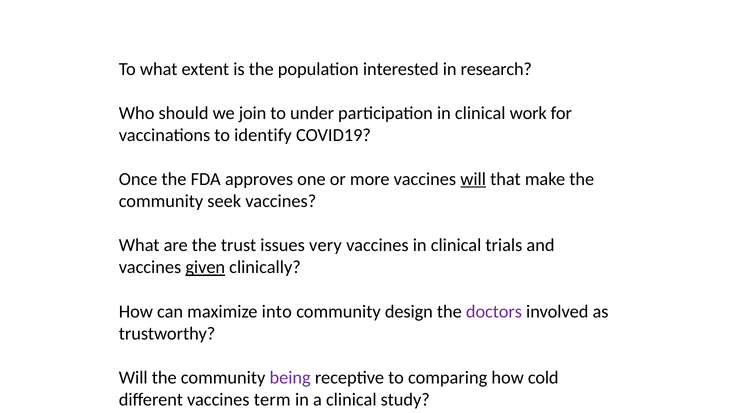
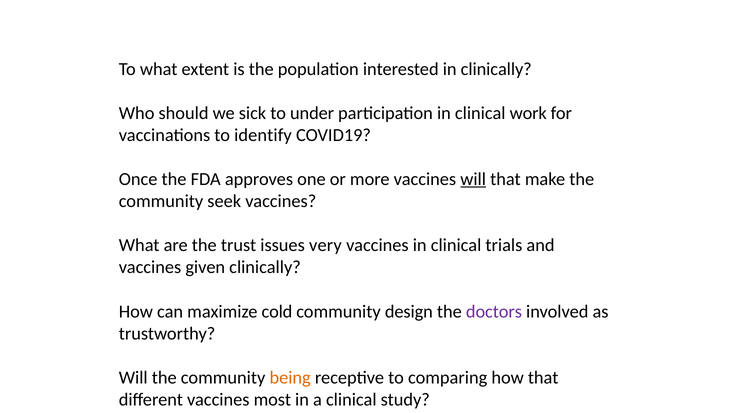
in research: research -> clinically
join: join -> sick
given underline: present -> none
into: into -> cold
being colour: purple -> orange
how cold: cold -> that
term: term -> most
